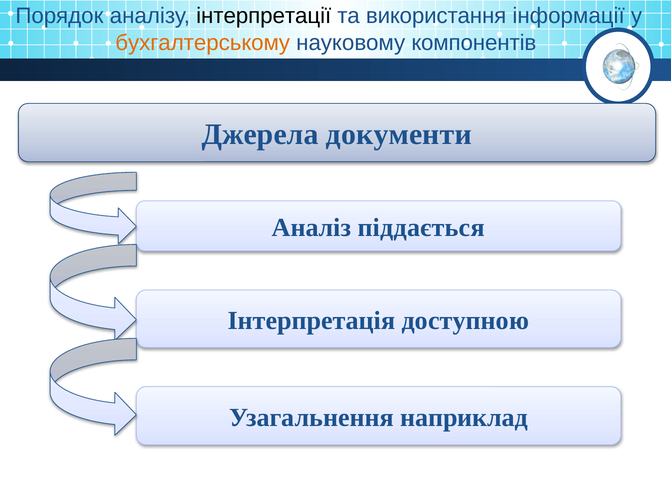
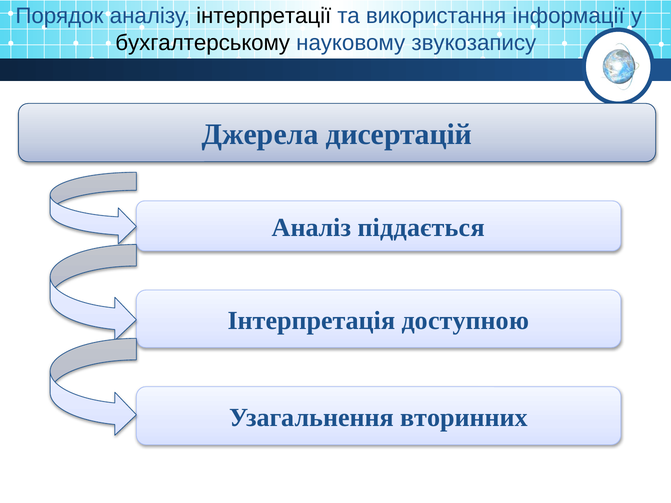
бухгалтерському colour: orange -> black
компонентів: компонентів -> звукозапису
документи: документи -> дисертацій
наприклад: наприклад -> вторинних
